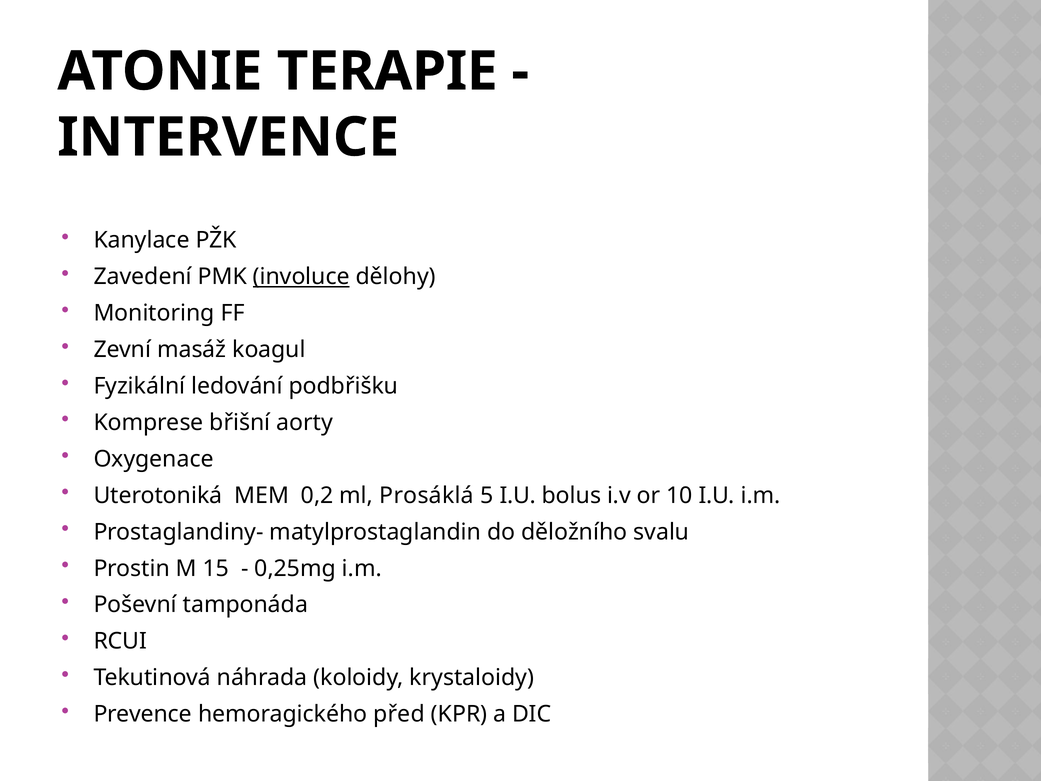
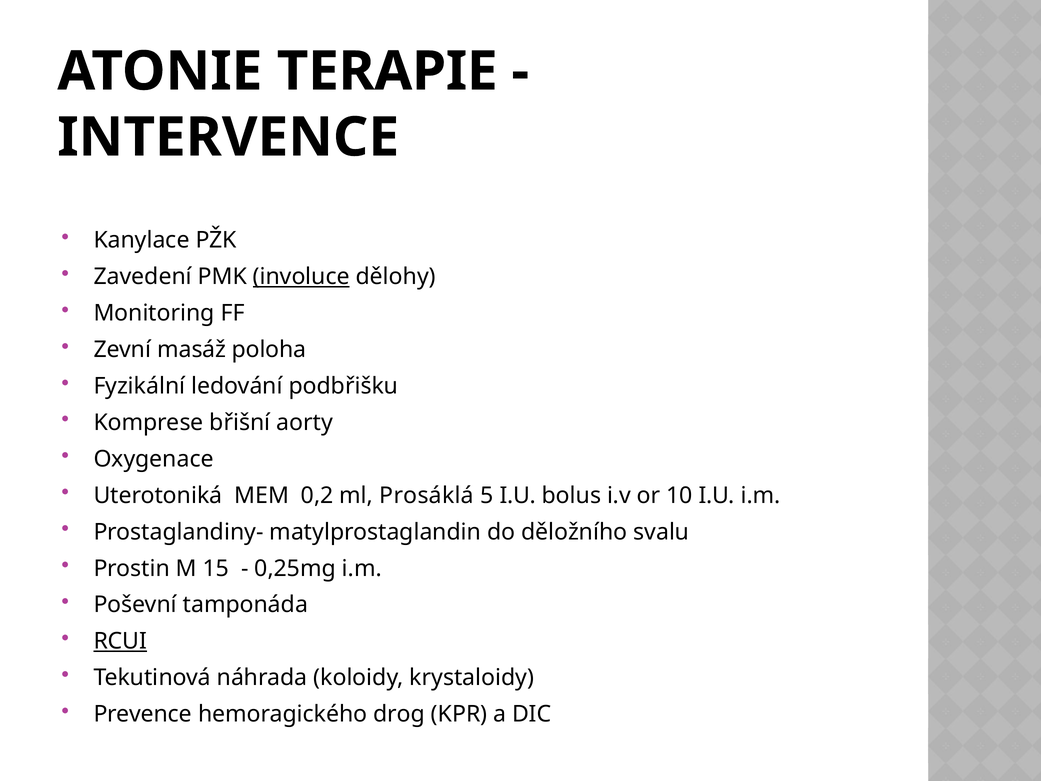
koagul: koagul -> poloha
RCUI underline: none -> present
před: před -> drog
